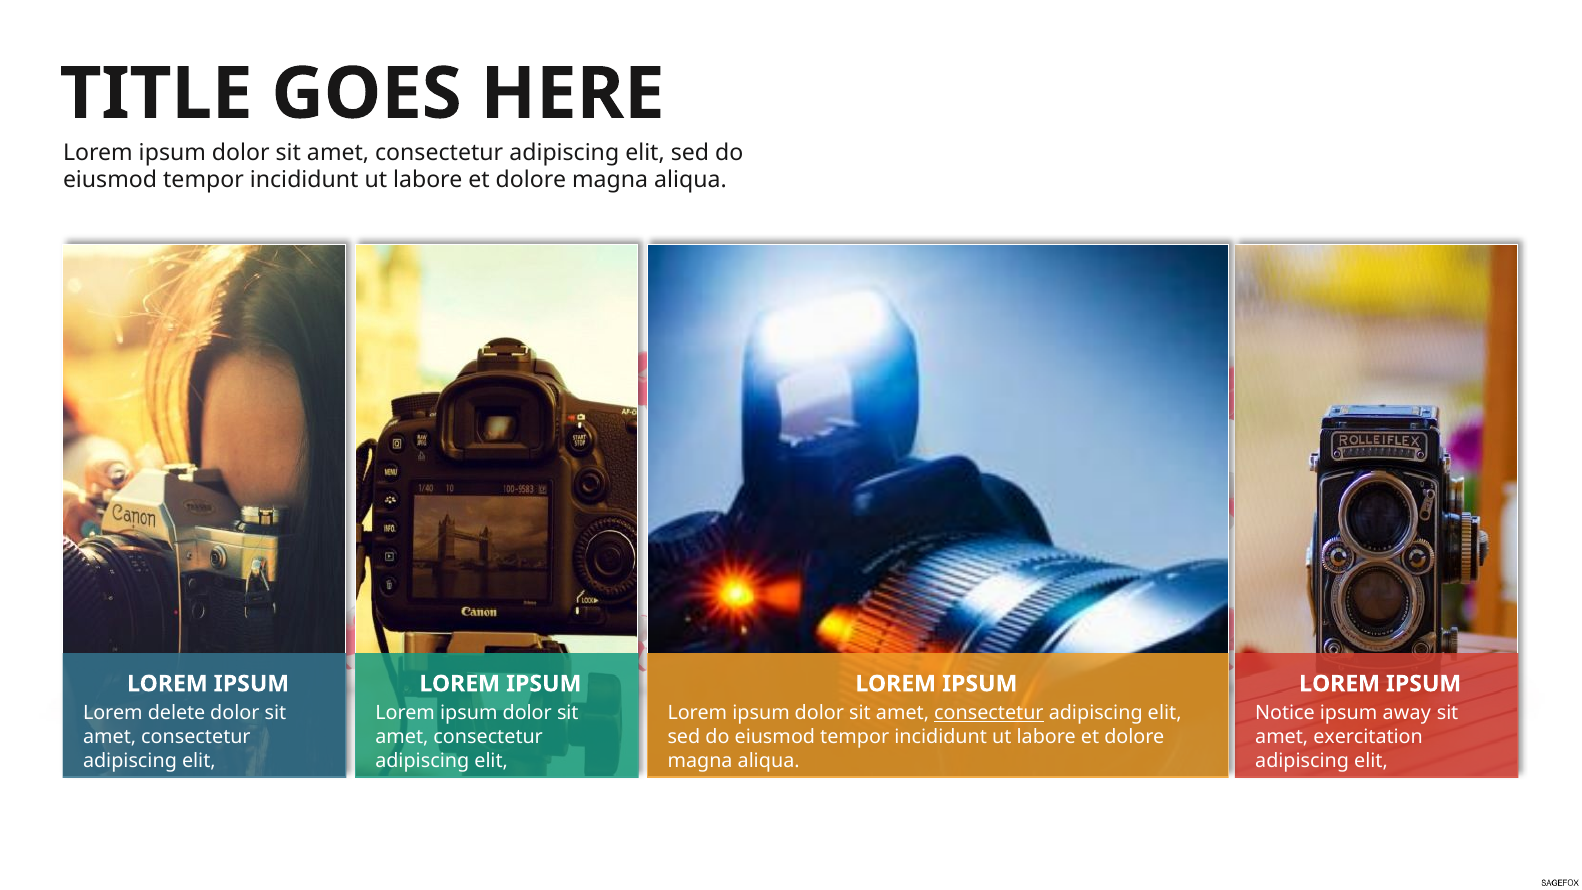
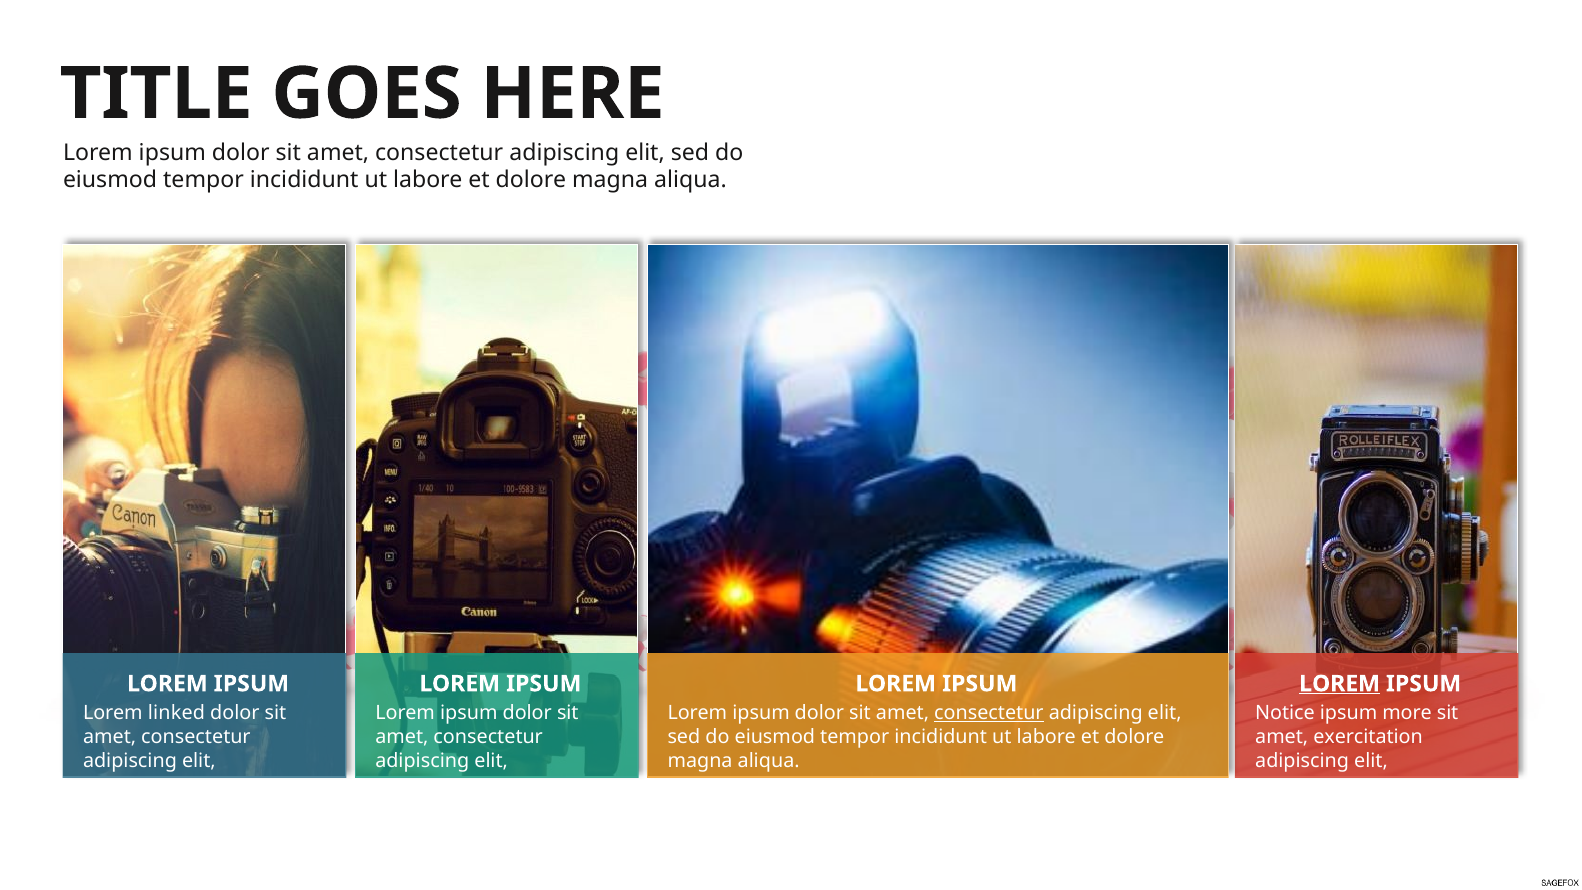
LOREM at (1340, 684) underline: none -> present
delete: delete -> linked
away: away -> more
